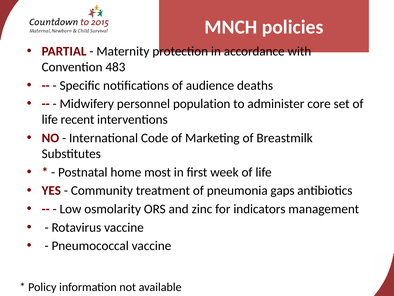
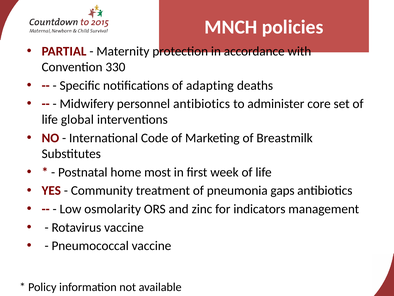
483: 483 -> 330
audience: audience -> adapting
personnel population: population -> antibiotics
recent: recent -> global
